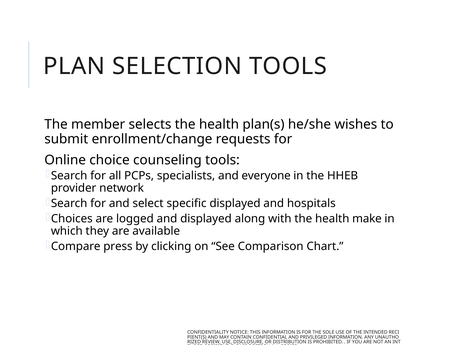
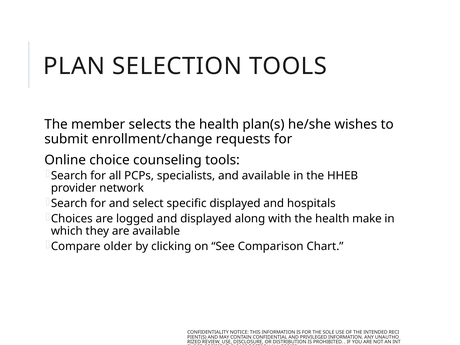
and everyone: everyone -> available
press: press -> older
